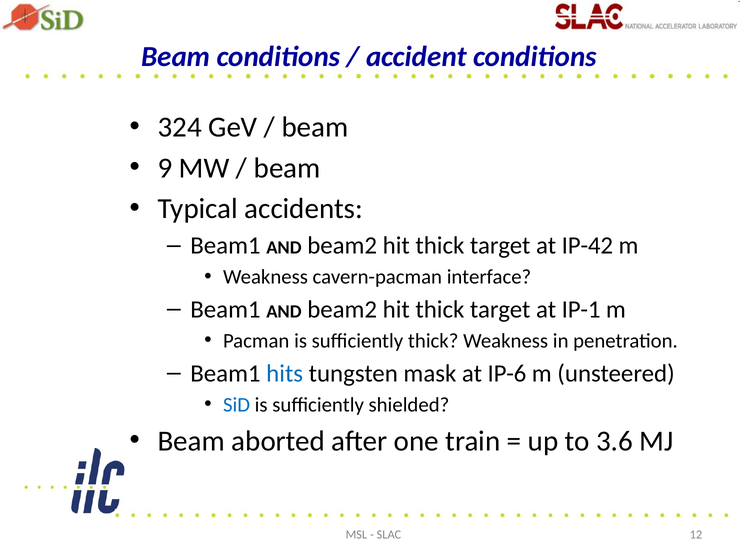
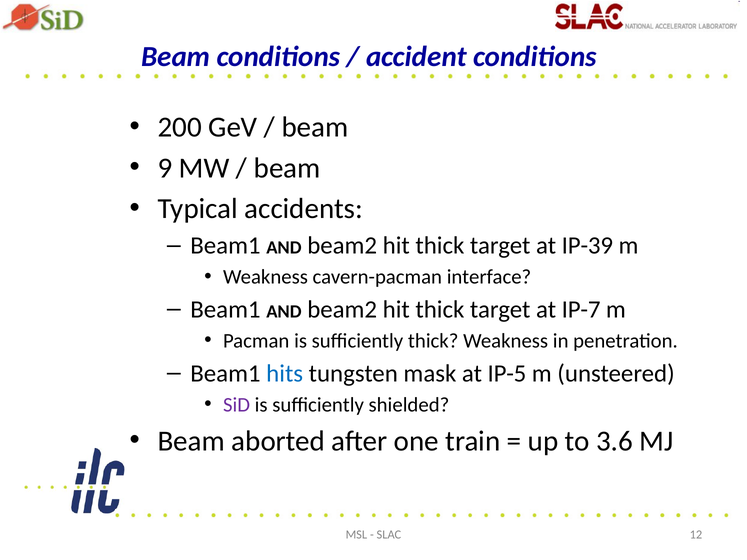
324: 324 -> 200
IP-42: IP-42 -> IP-39
IP-1: IP-1 -> IP-7
IP-6: IP-6 -> IP-5
SiD colour: blue -> purple
